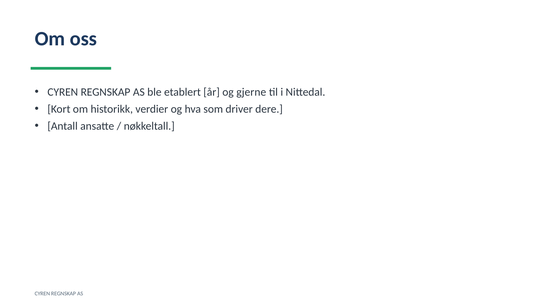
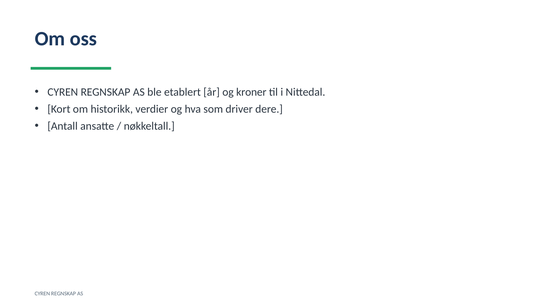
gjerne: gjerne -> kroner
